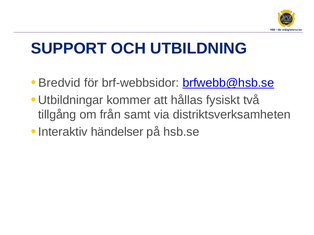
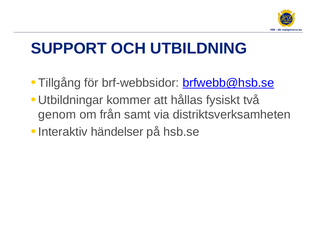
Bredvid: Bredvid -> Tillgång
tillgång: tillgång -> genom
